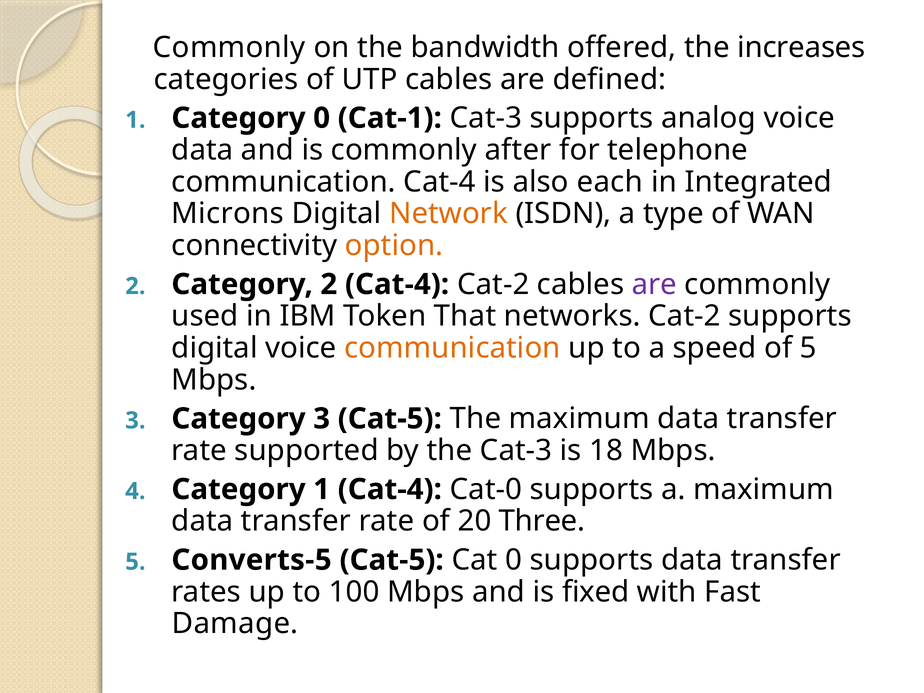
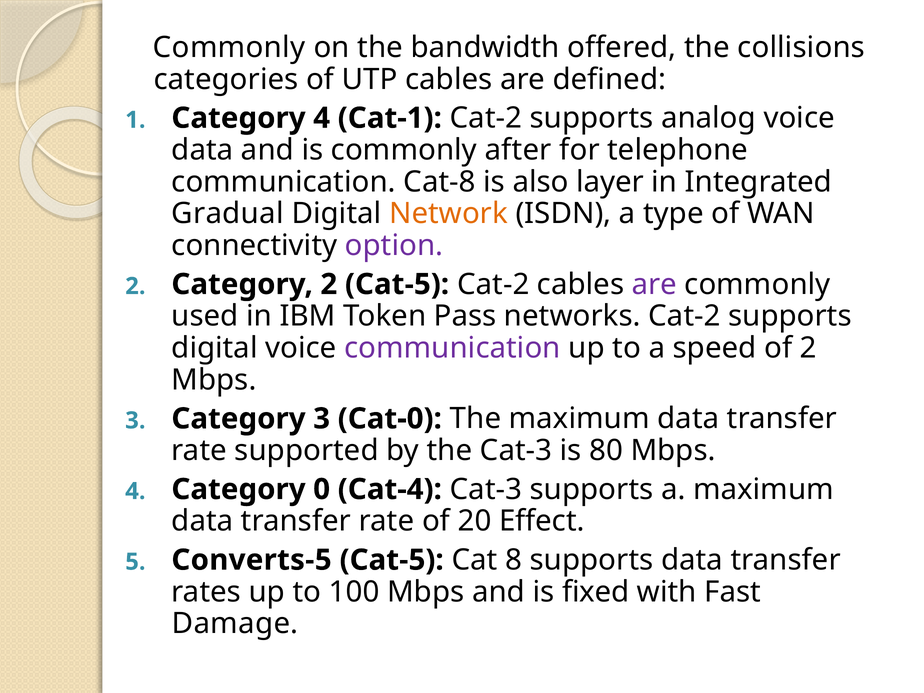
increases: increases -> collisions
Category 0: 0 -> 4
Cat-1 Cat-3: Cat-3 -> Cat-2
communication Cat-4: Cat-4 -> Cat-8
each: each -> layer
Microns: Microns -> Gradual
option colour: orange -> purple
2 Cat-4: Cat-4 -> Cat-5
That: That -> Pass
communication at (452, 348) colour: orange -> purple
of 5: 5 -> 2
3 Cat-5: Cat-5 -> Cat-0
18: 18 -> 80
Category 1: 1 -> 0
Cat-4 Cat-0: Cat-0 -> Cat-3
Three: Three -> Effect
Cat 0: 0 -> 8
